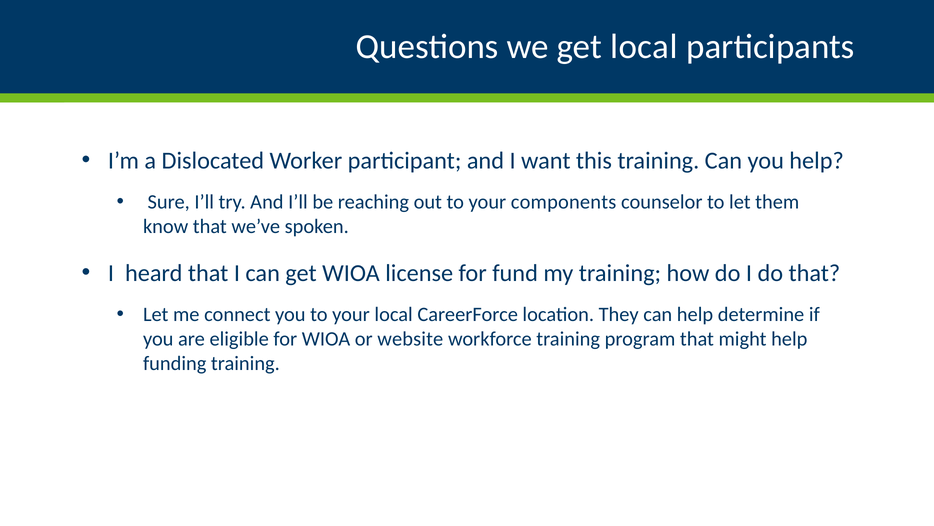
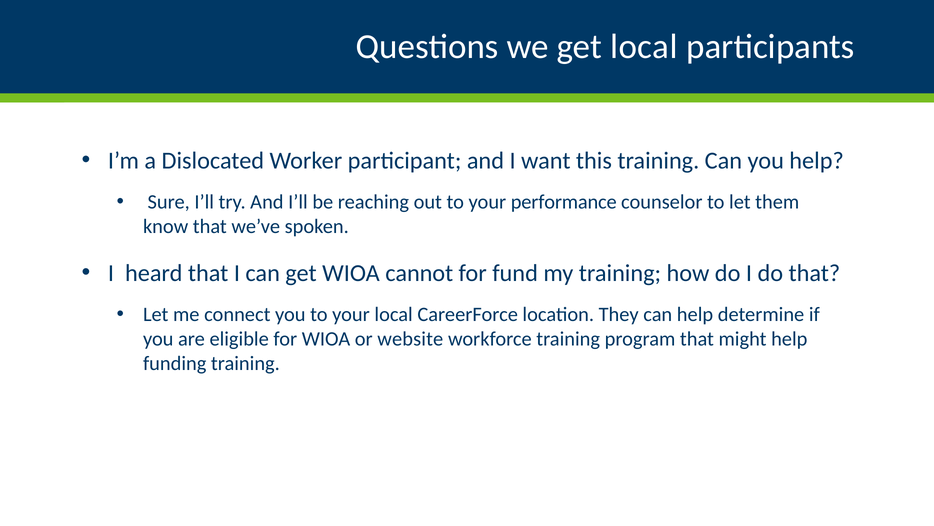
components: components -> performance
license: license -> cannot
